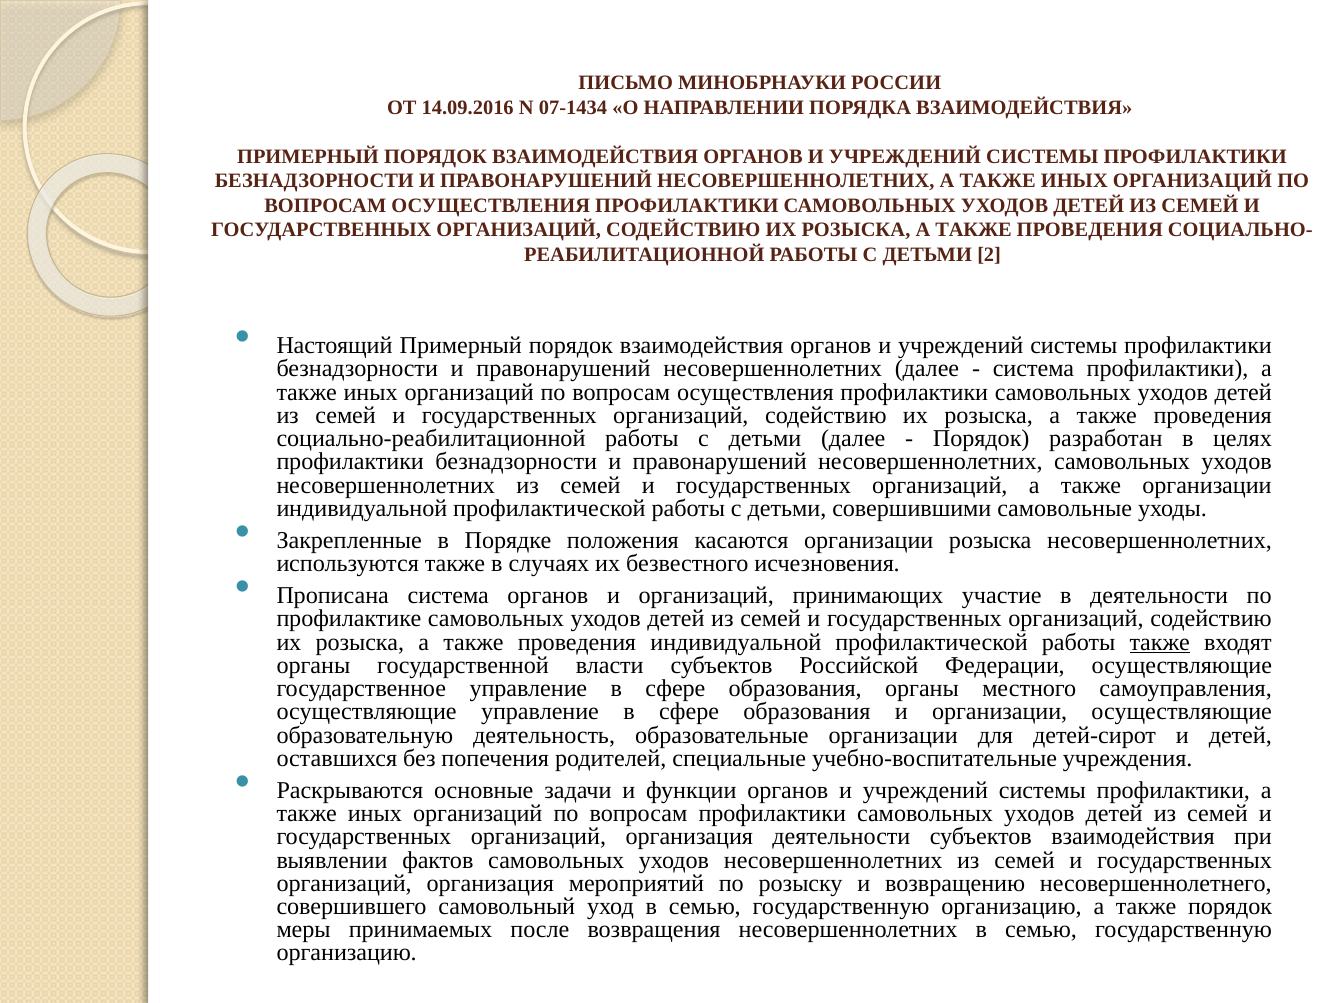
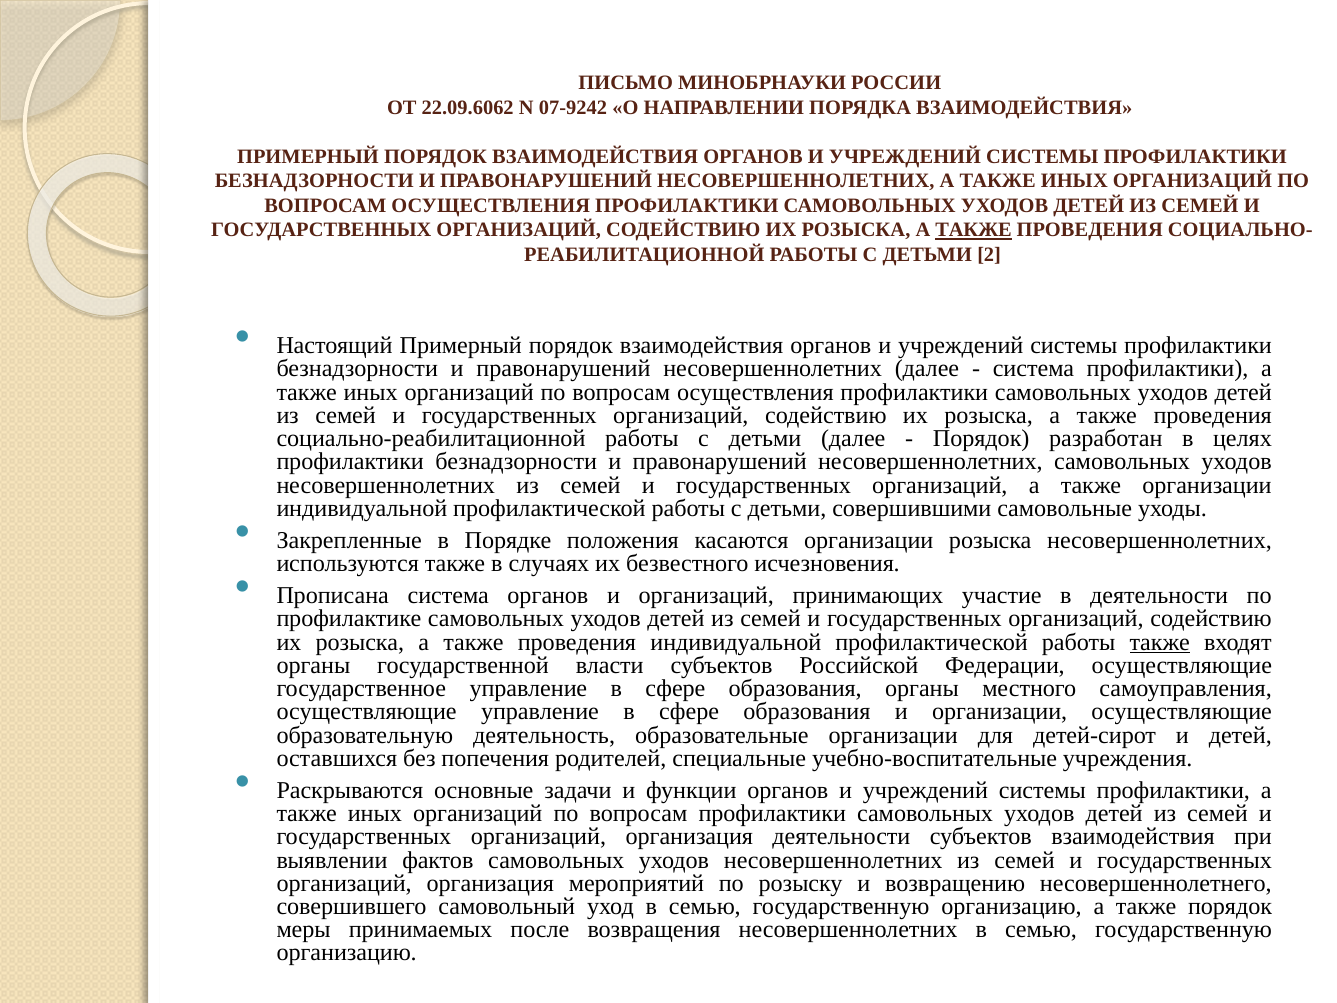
14.09.2016: 14.09.2016 -> 22.09.6062
07-1434: 07-1434 -> 07-9242
ТАКЖЕ at (974, 230) underline: none -> present
